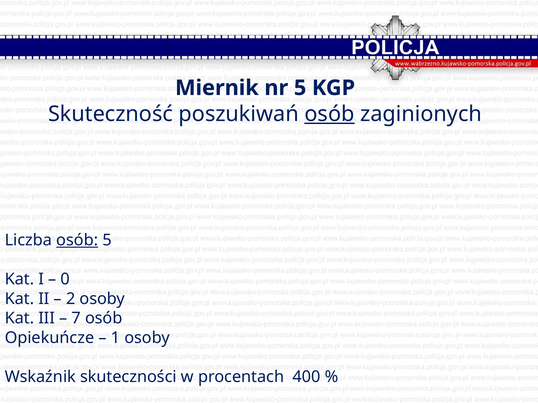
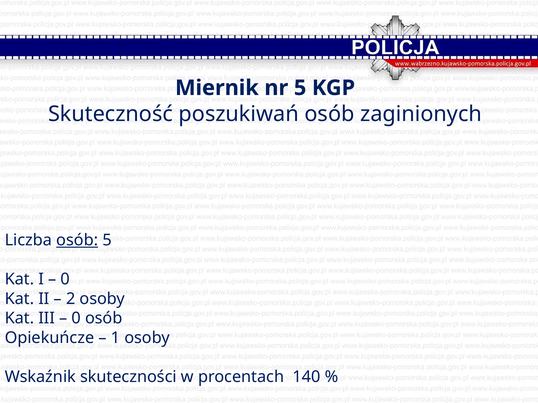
osób at (329, 114) underline: present -> none
7 at (76, 319): 7 -> 0
400: 400 -> 140
